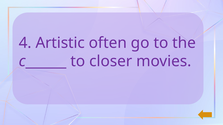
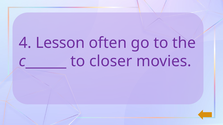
Artistic: Artistic -> Lesson
